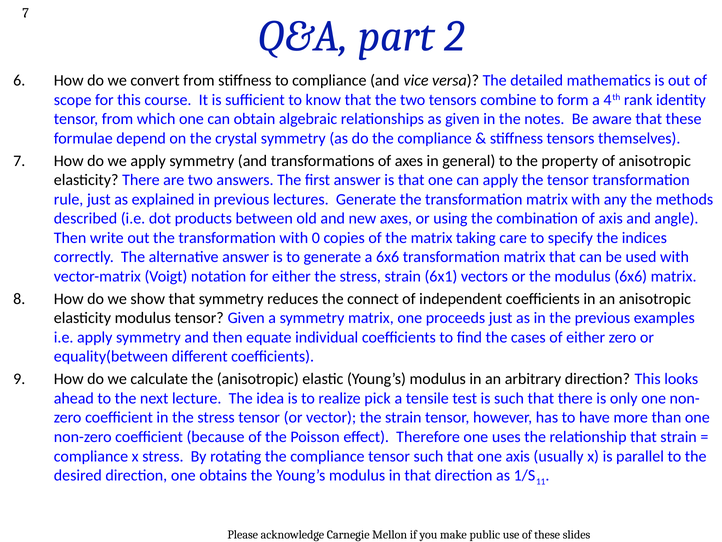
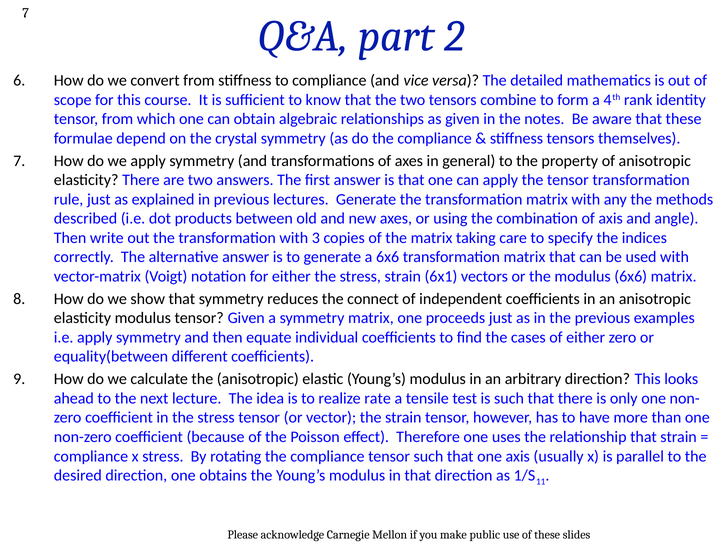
0: 0 -> 3
pick: pick -> rate
